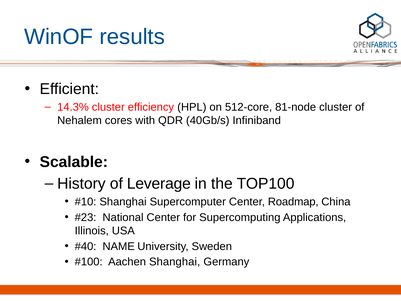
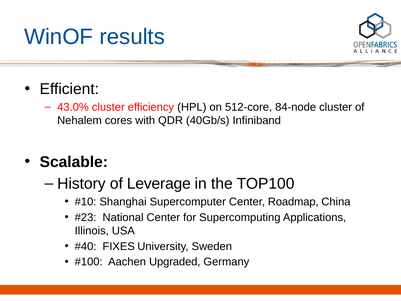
14.3%: 14.3% -> 43.0%
81-node: 81-node -> 84-node
NAME: NAME -> FIXES
Aachen Shanghai: Shanghai -> Upgraded
